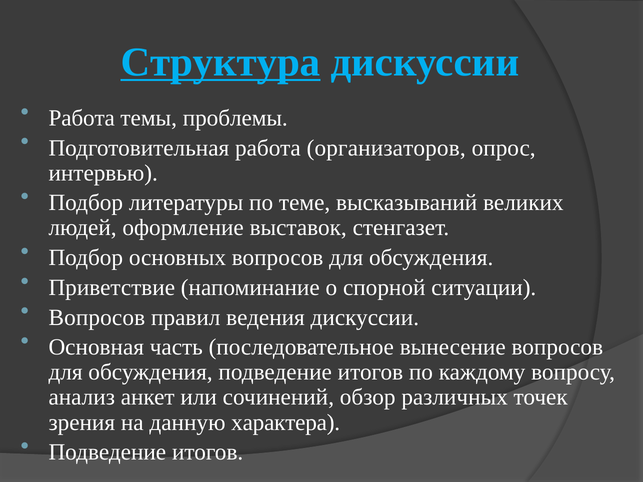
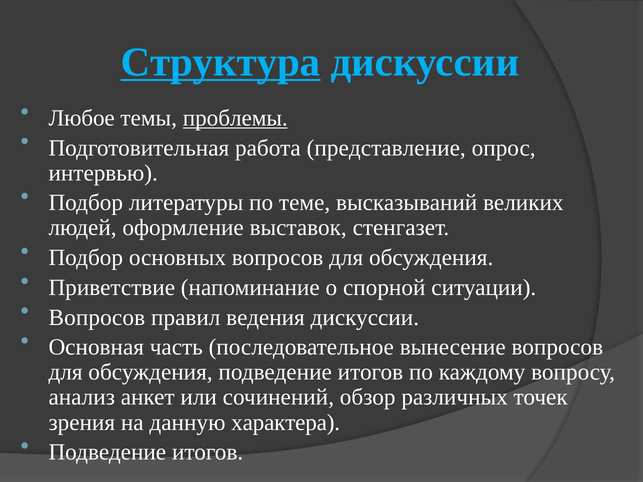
Работа at (82, 118): Работа -> Любое
проблемы underline: none -> present
организаторов: организаторов -> представление
